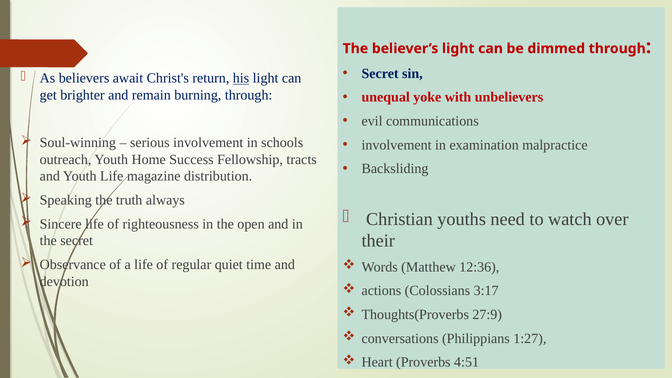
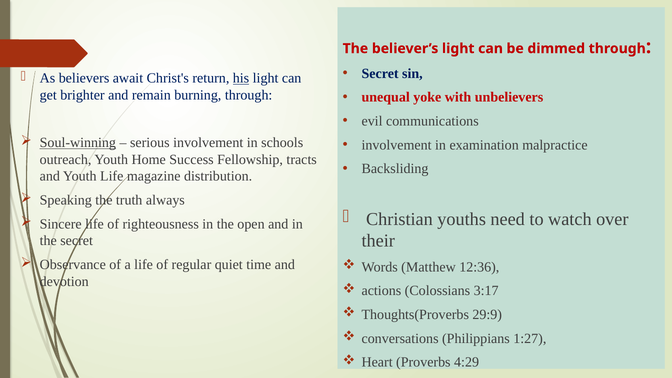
Soul-winning underline: none -> present
27:9: 27:9 -> 29:9
4:51: 4:51 -> 4:29
